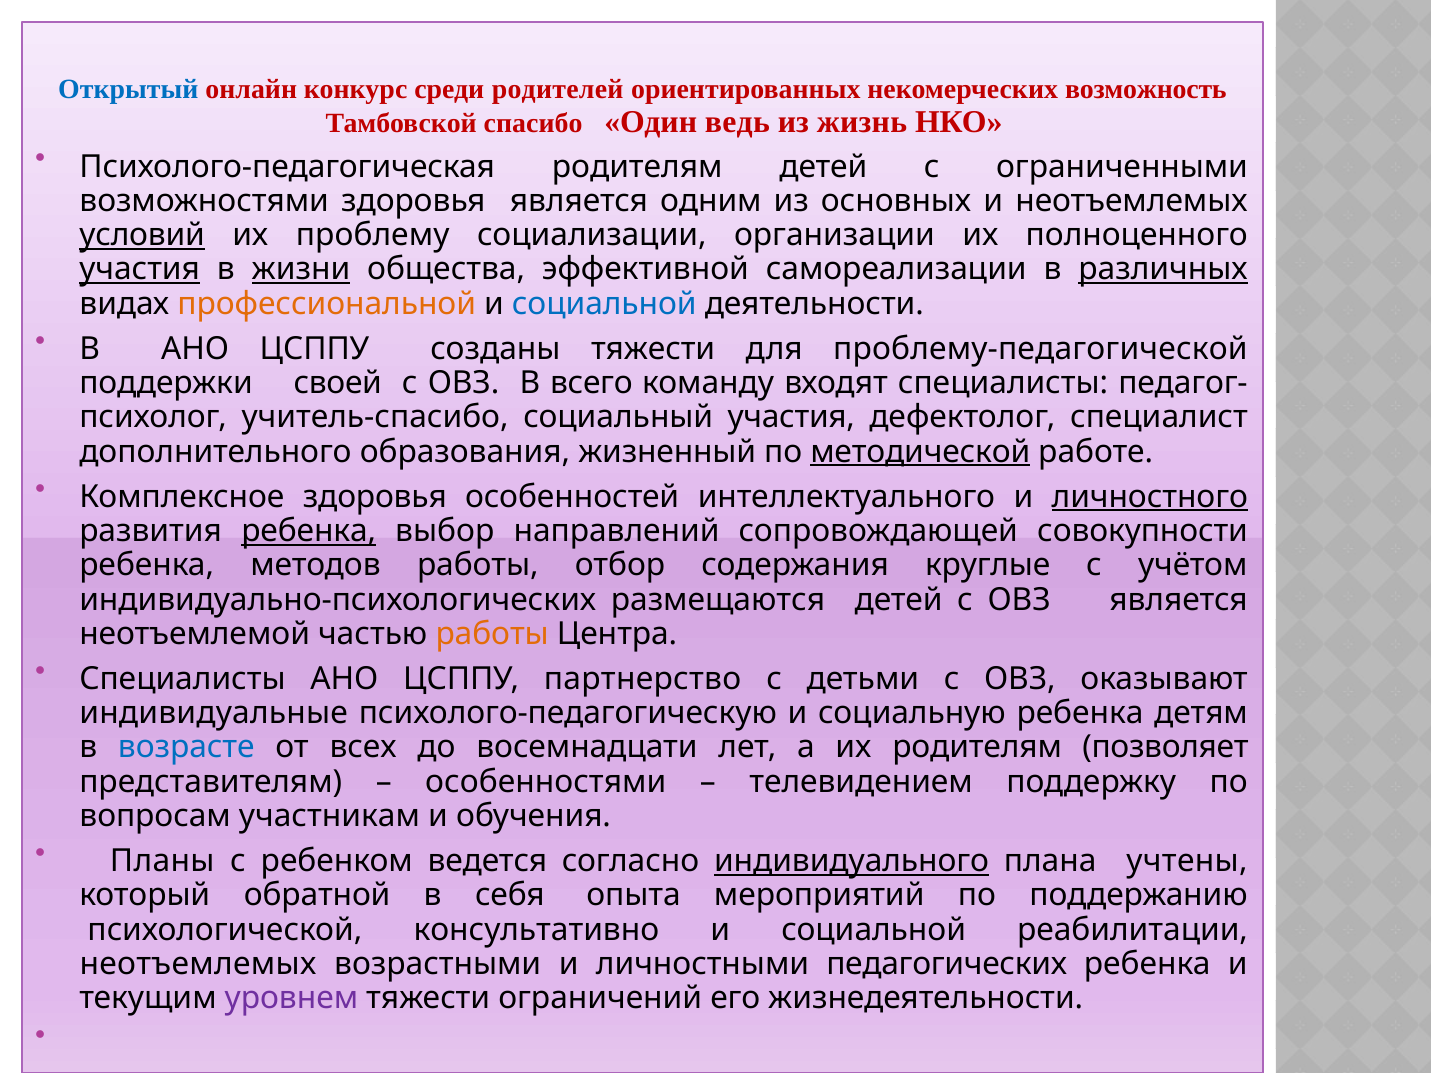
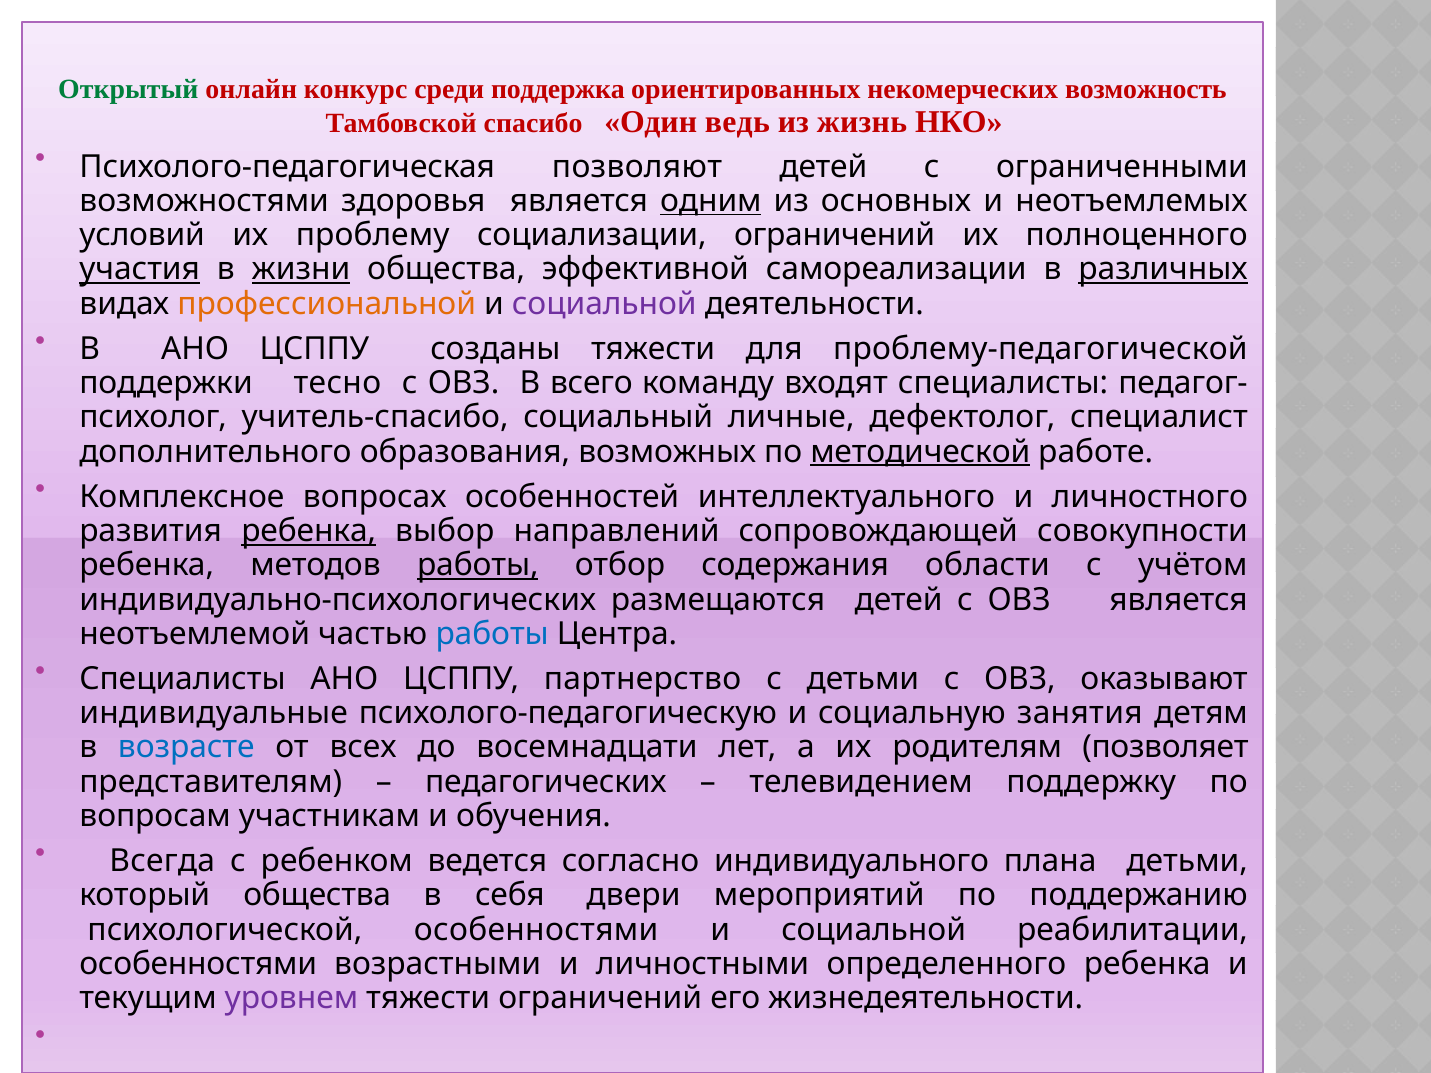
Открытый colour: blue -> green
родителей: родителей -> поддержка
Психолого-педагогическая родителям: родителям -> позволяют
одним underline: none -> present
условий underline: present -> none
социализации организации: организации -> ограничений
социальной at (604, 304) colour: blue -> purple
своей: своей -> тесно
социальный участия: участия -> личные
жизненный: жизненный -> возможных
Комплексное здоровья: здоровья -> вопросах
личностного underline: present -> none
работы at (478, 565) underline: none -> present
круглые: круглые -> области
работы at (492, 634) colour: orange -> blue
социальную ребенка: ребенка -> занятия
особенностями: особенностями -> педагогических
Планы: Планы -> Всегда
индивидуального underline: present -> none
плана учтены: учтены -> детьми
который обратной: обратной -> общества
опыта: опыта -> двери
психологической консультативно: консультативно -> особенностями
неотъемлемых at (198, 964): неотъемлемых -> особенностями
педагогических: педагогических -> определенного
